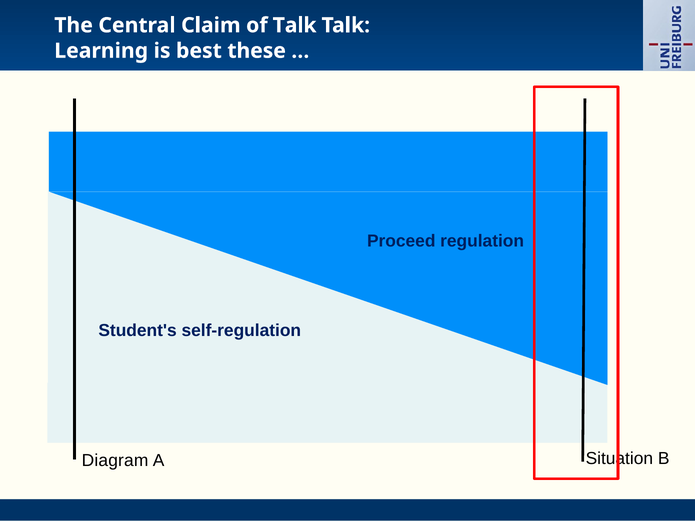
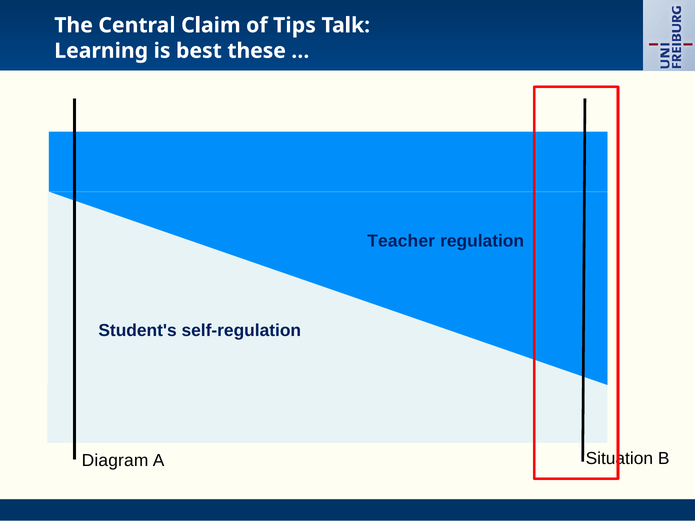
of Talk: Talk -> Tips
Proceed: Proceed -> Teacher
